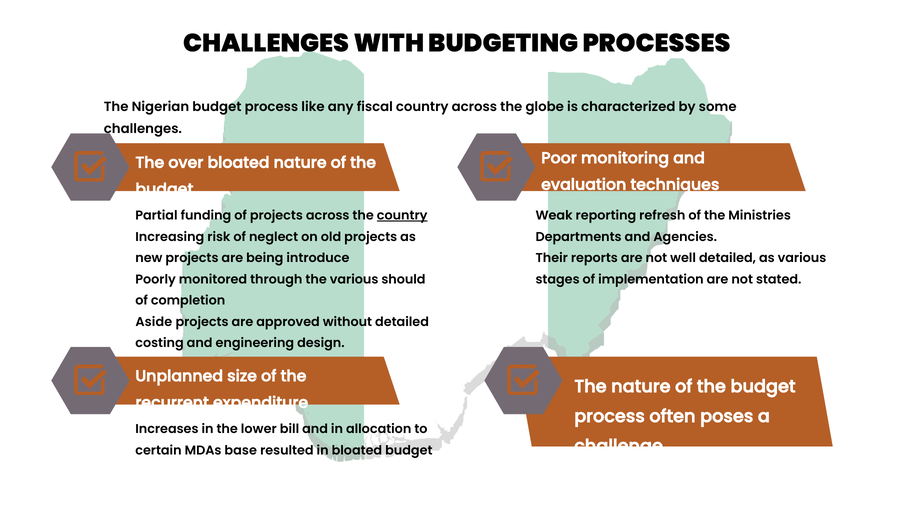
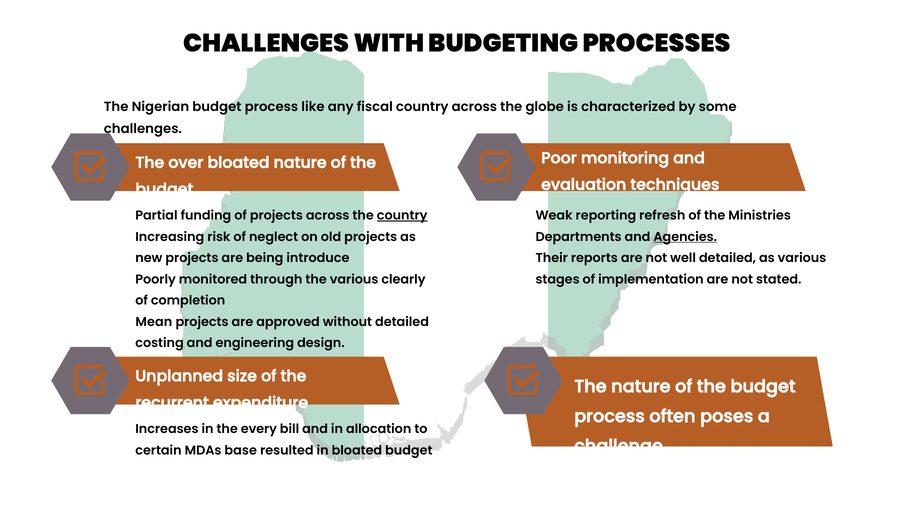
Agencies underline: none -> present
should: should -> clearly
Aside: Aside -> Mean
lower: lower -> every
